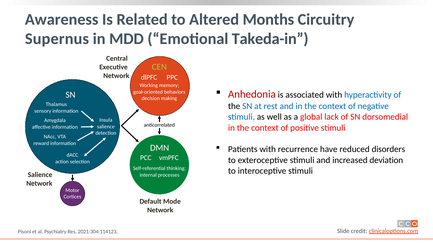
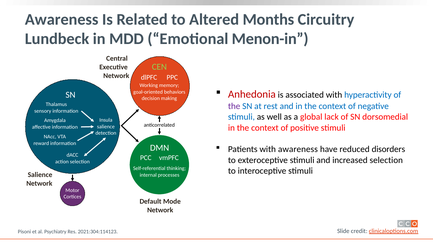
Supernus: Supernus -> Lundbeck
Takeda-in: Takeda-in -> Menon-in
the at (234, 106) colour: black -> purple
with recurrence: recurrence -> awareness
increased deviation: deviation -> selection
